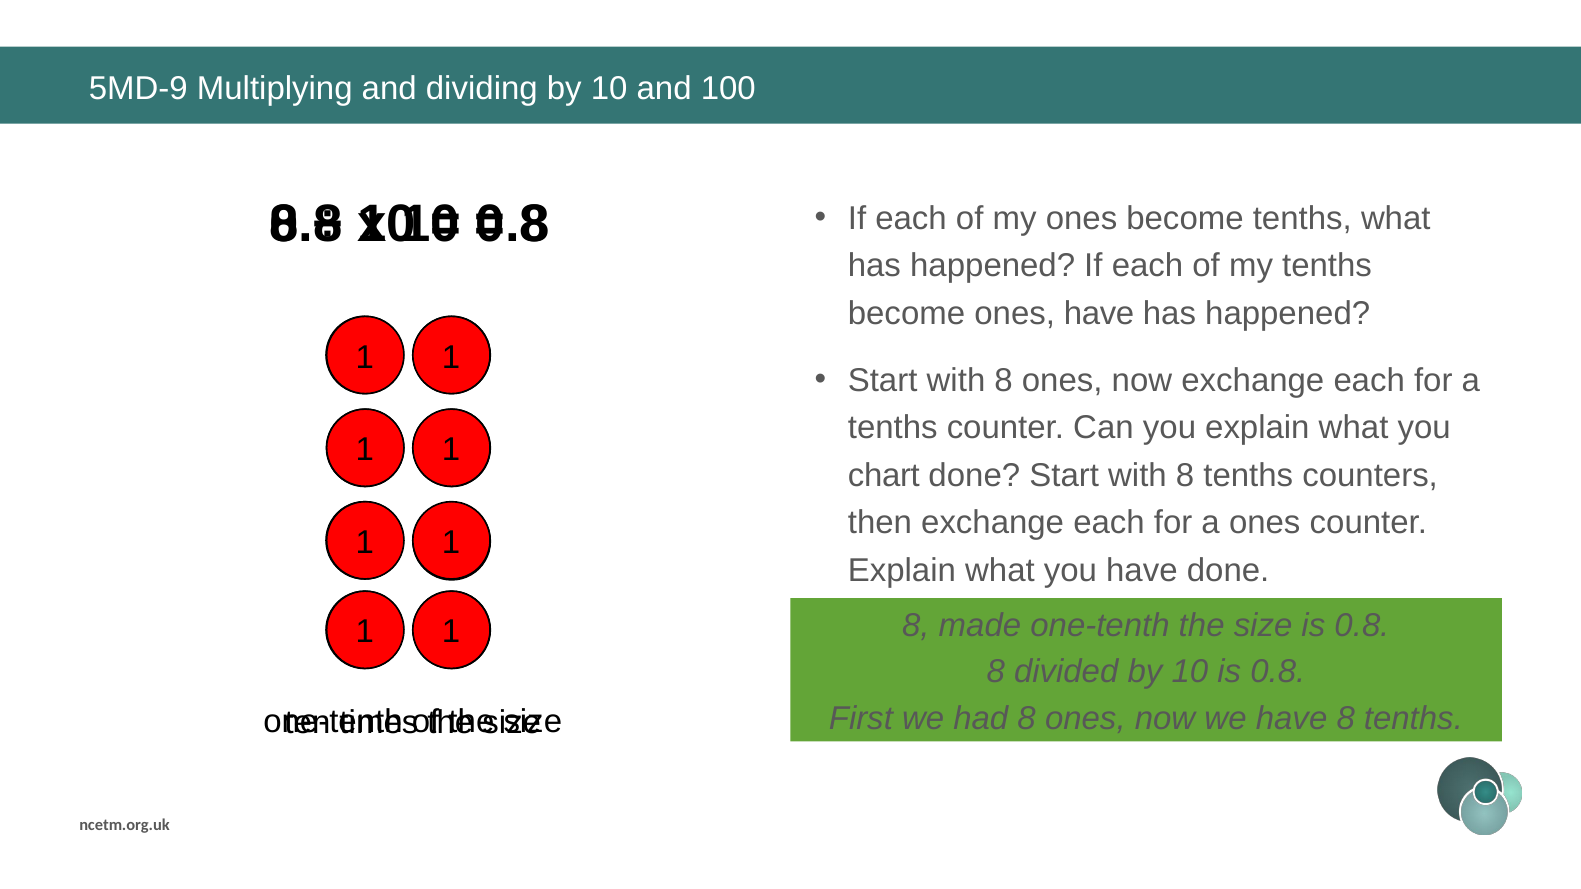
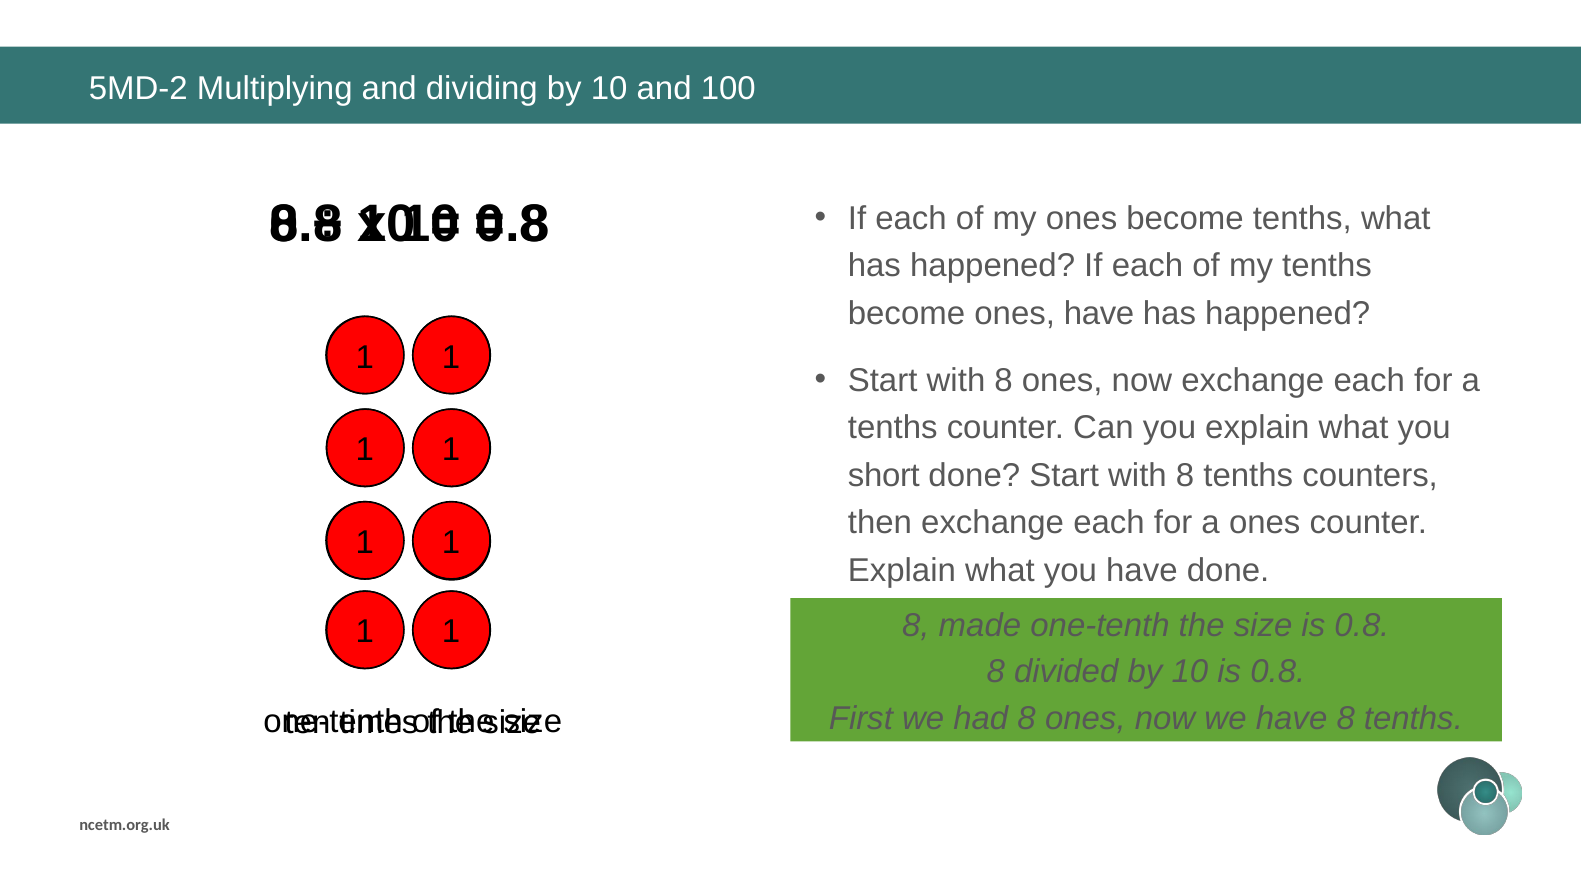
5MD-9: 5MD-9 -> 5MD-2
chart: chart -> short
